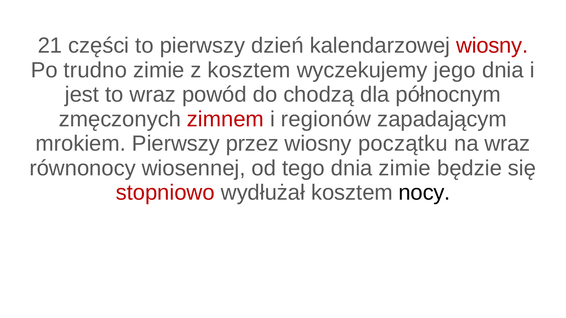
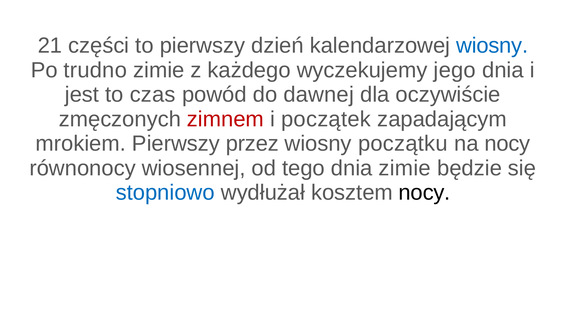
wiosny at (492, 46) colour: red -> blue
z kosztem: kosztem -> każdego
to wraz: wraz -> czas
chodzą: chodzą -> dawnej
północnym: północnym -> oczywiście
regionów: regionów -> początek
na wraz: wraz -> nocy
stopniowo colour: red -> blue
